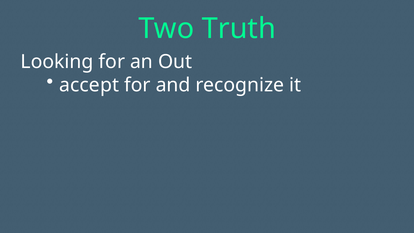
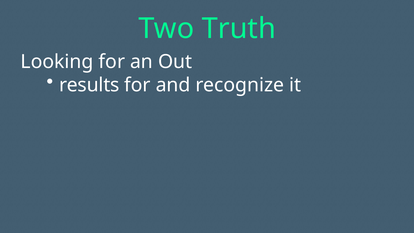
accept: accept -> results
